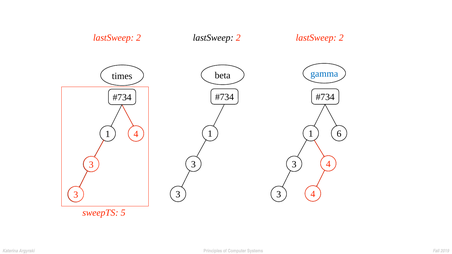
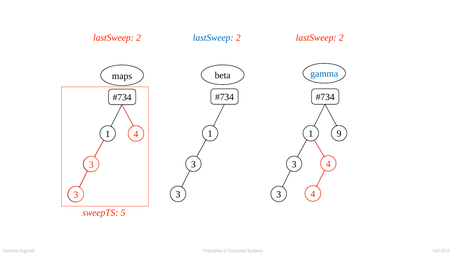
lastSweep at (213, 38) colour: black -> blue
times: times -> maps
6: 6 -> 9
